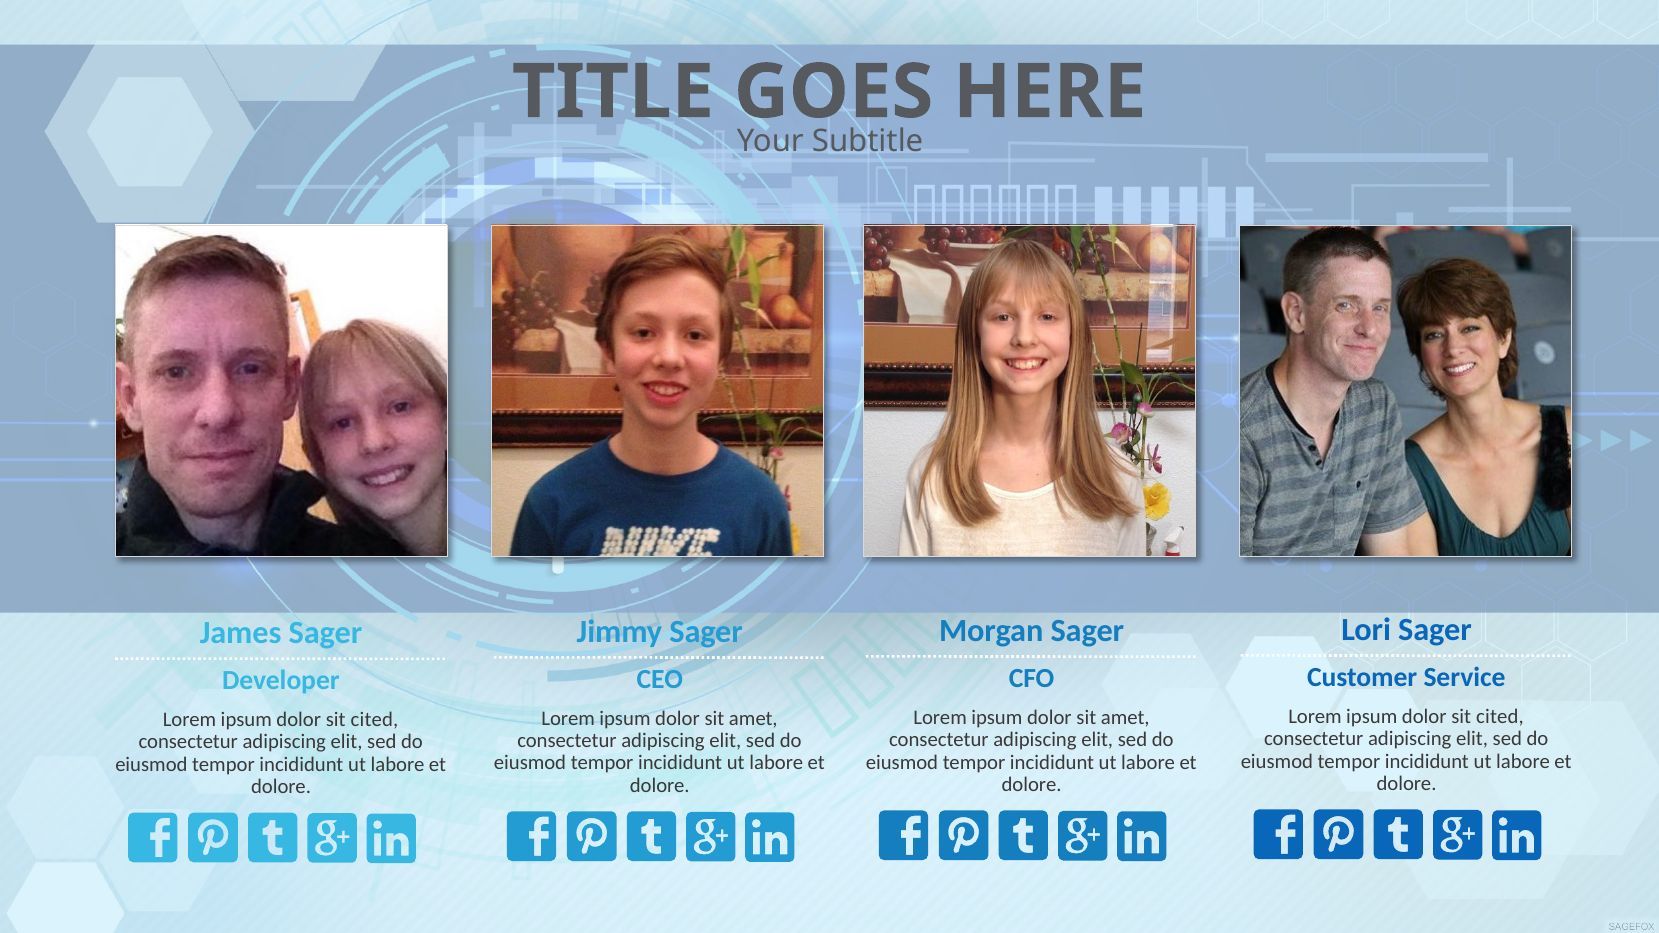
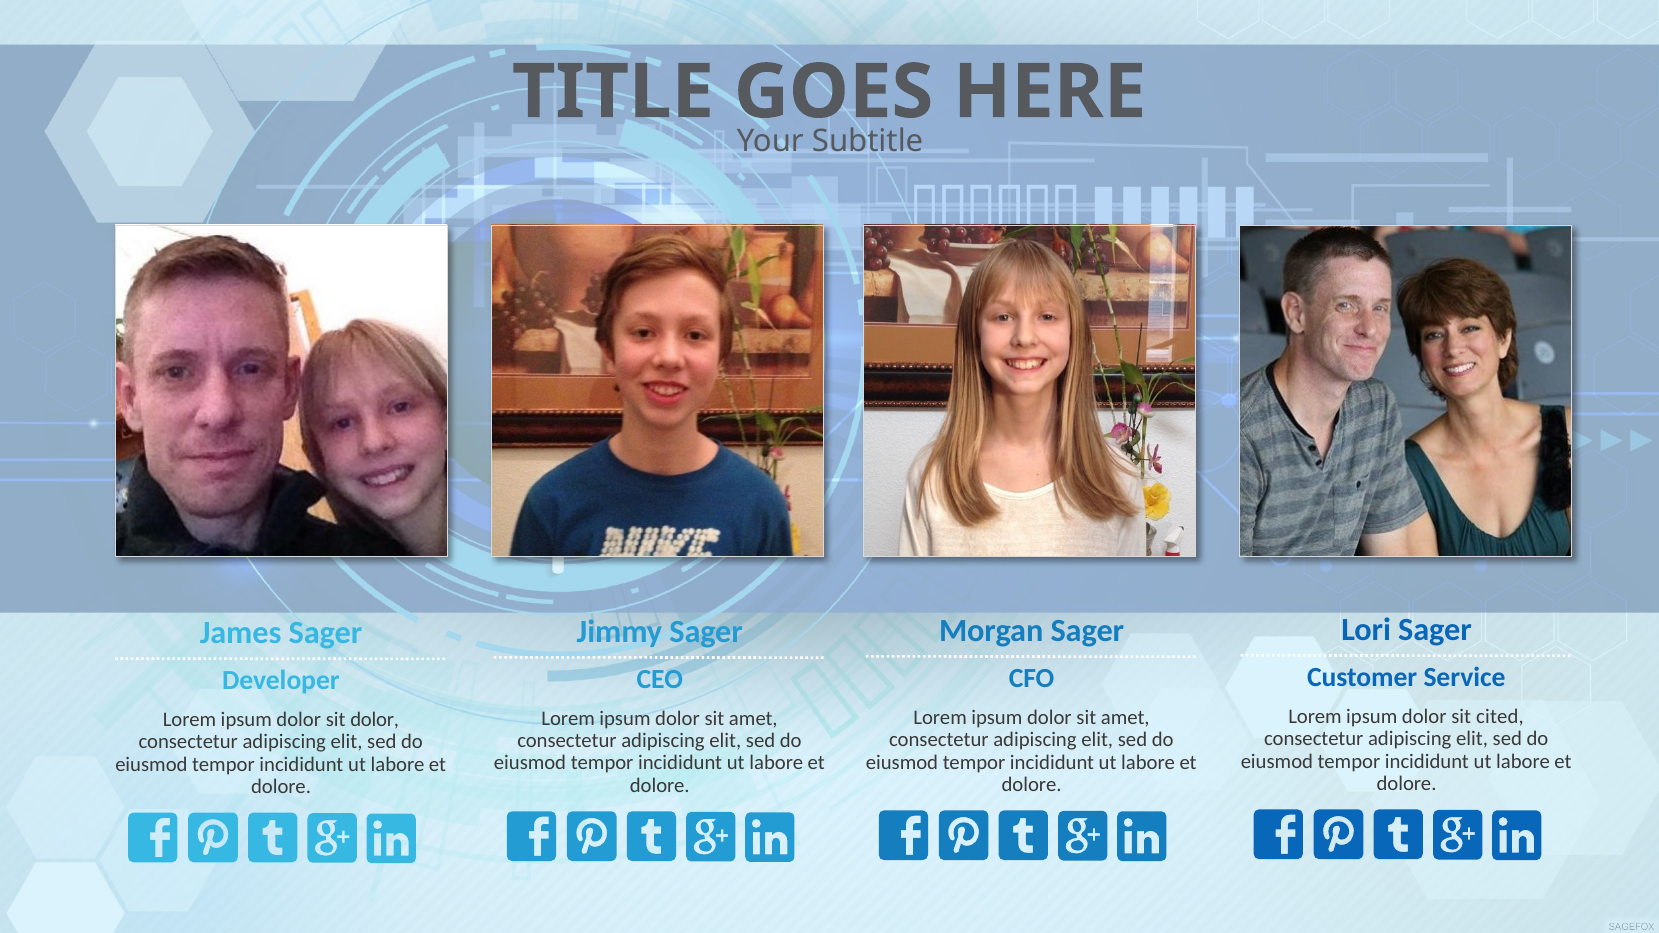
cited at (375, 720): cited -> dolor
